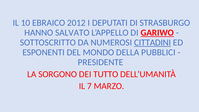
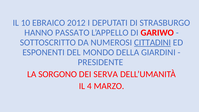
SALVATO: SALVATO -> PASSATO
GARIWO underline: present -> none
PUBBLICI: PUBBLICI -> GIARDINI
TUTTO: TUTTO -> SERVA
7: 7 -> 4
